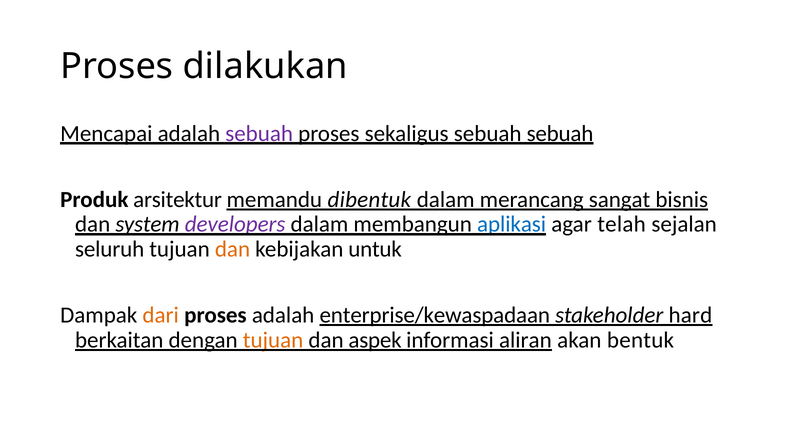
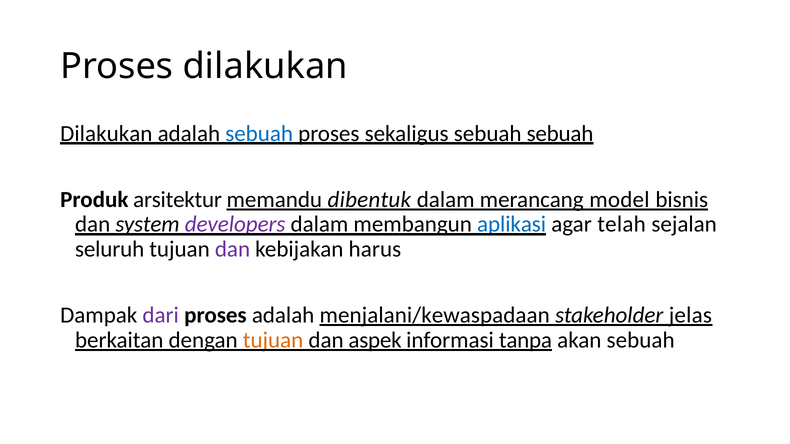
Mencapai at (106, 134): Mencapai -> Dilakukan
sebuah at (259, 134) colour: purple -> blue
sangat: sangat -> model
dan at (233, 249) colour: orange -> purple
untuk: untuk -> harus
dari colour: orange -> purple
enterprise/kewaspadaan: enterprise/kewaspadaan -> menjalani/kewaspadaan
hard: hard -> jelas
aliran: aliran -> tanpa
akan bentuk: bentuk -> sebuah
